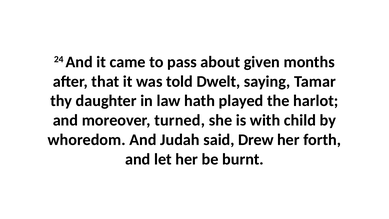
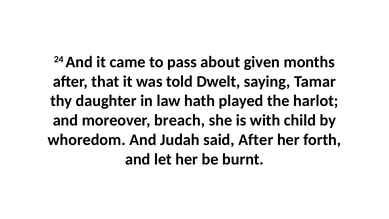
turned: turned -> breach
said Drew: Drew -> After
